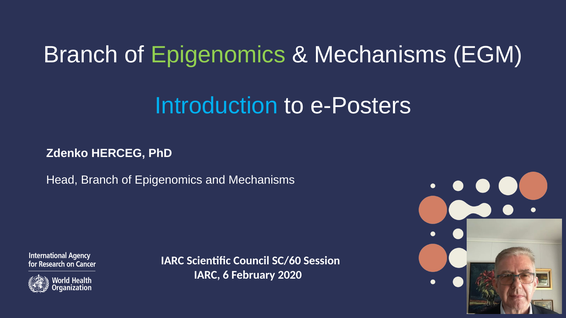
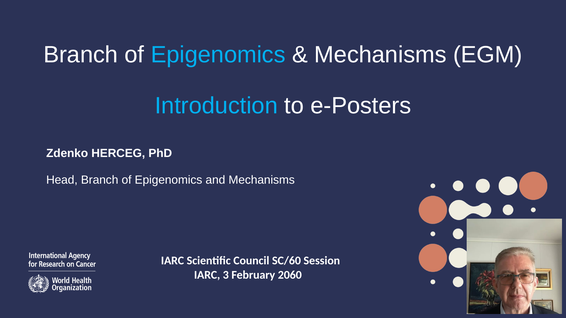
Epigenomics at (218, 55) colour: light green -> light blue
6: 6 -> 3
2020: 2020 -> 2060
